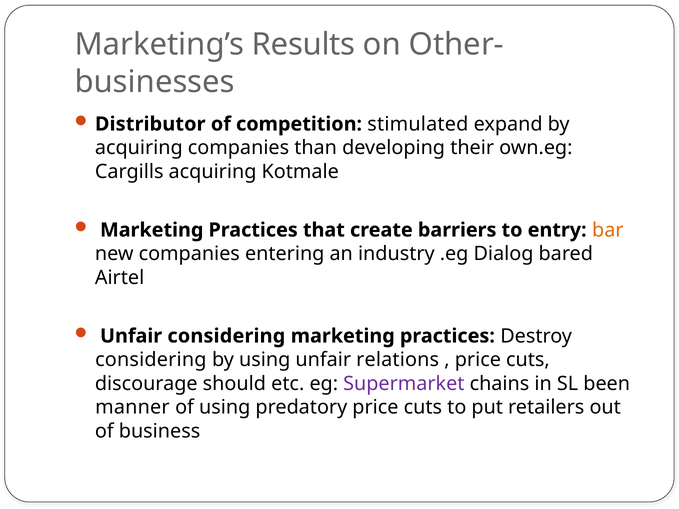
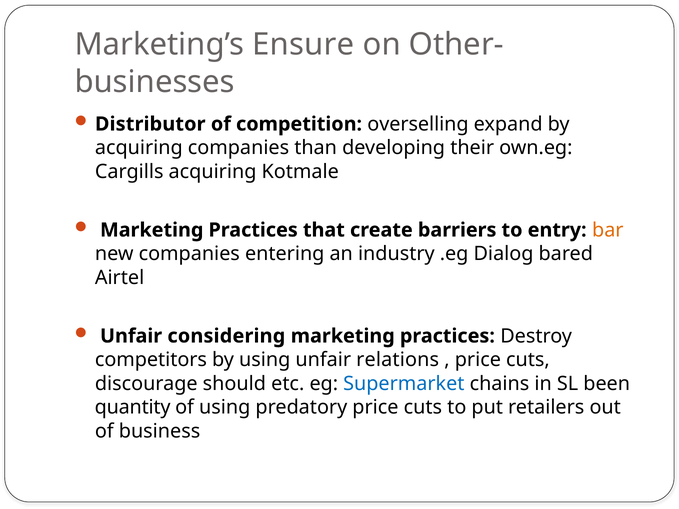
Results: Results -> Ensure
stimulated: stimulated -> overselling
considering at (151, 360): considering -> competitors
Supermarket colour: purple -> blue
manner: manner -> quantity
